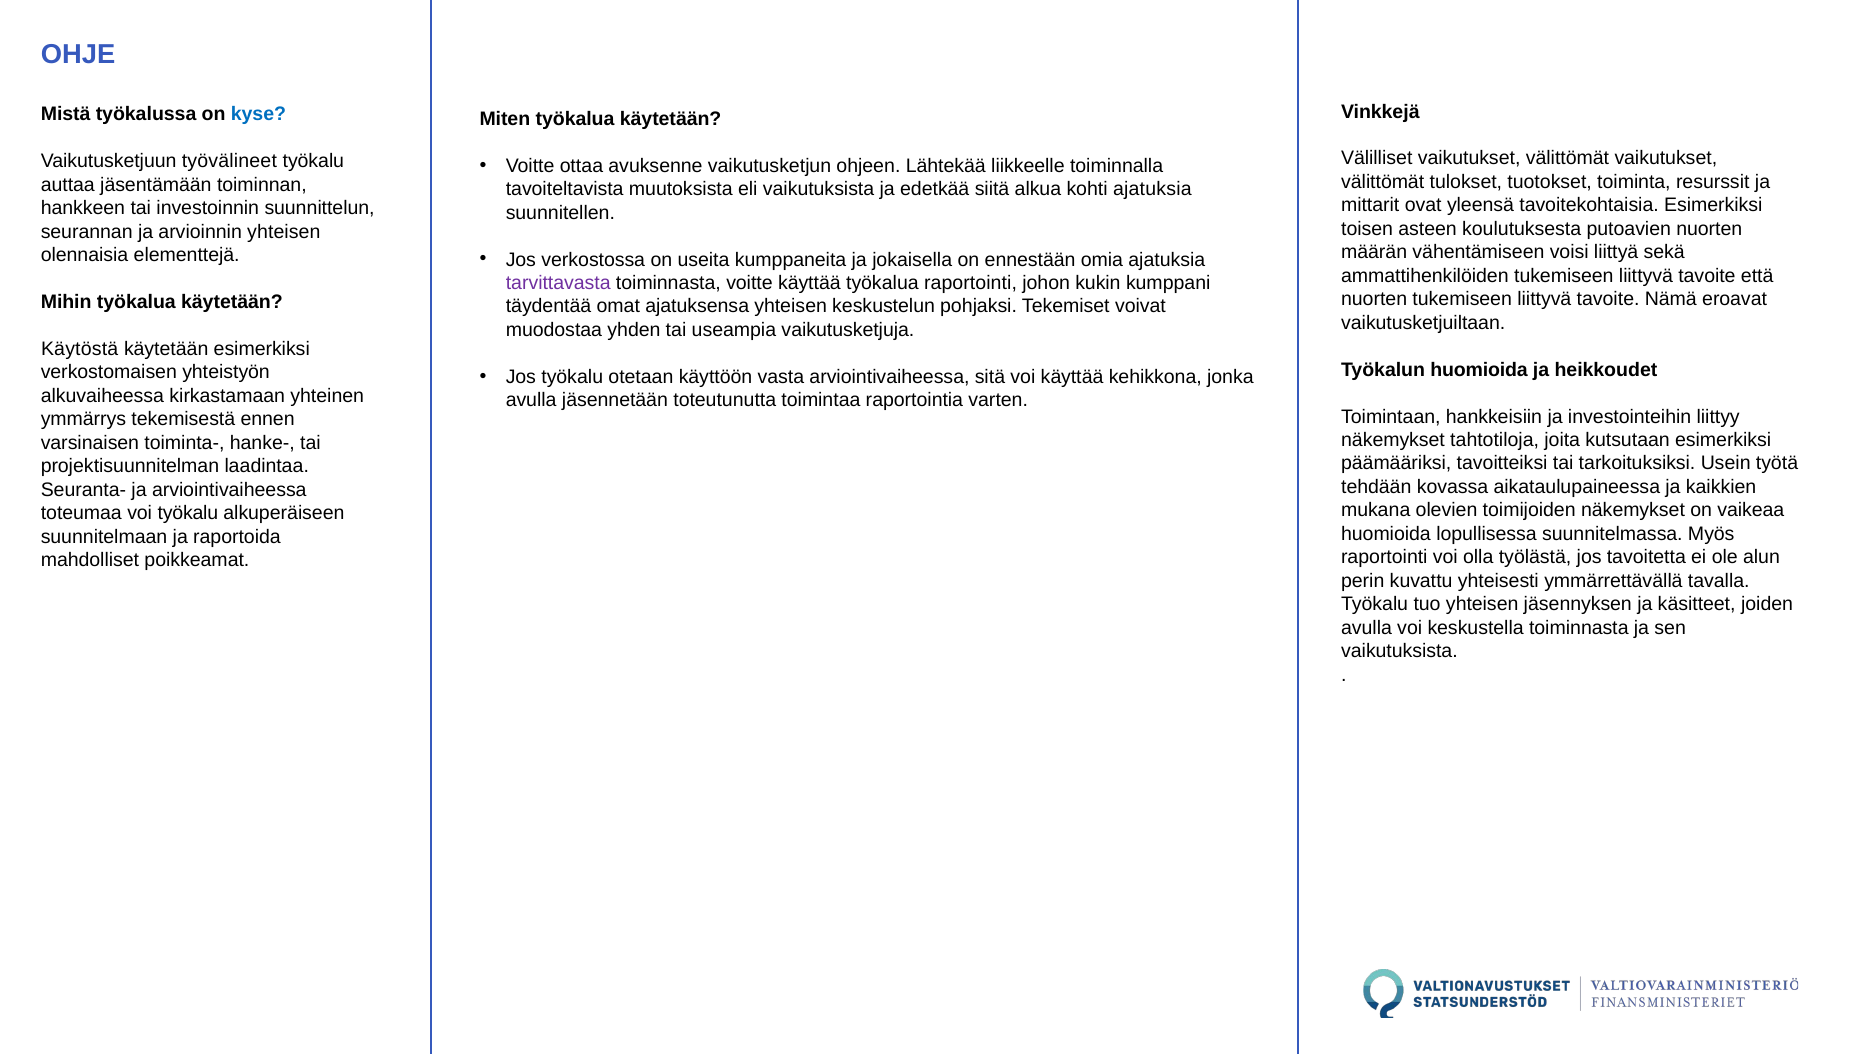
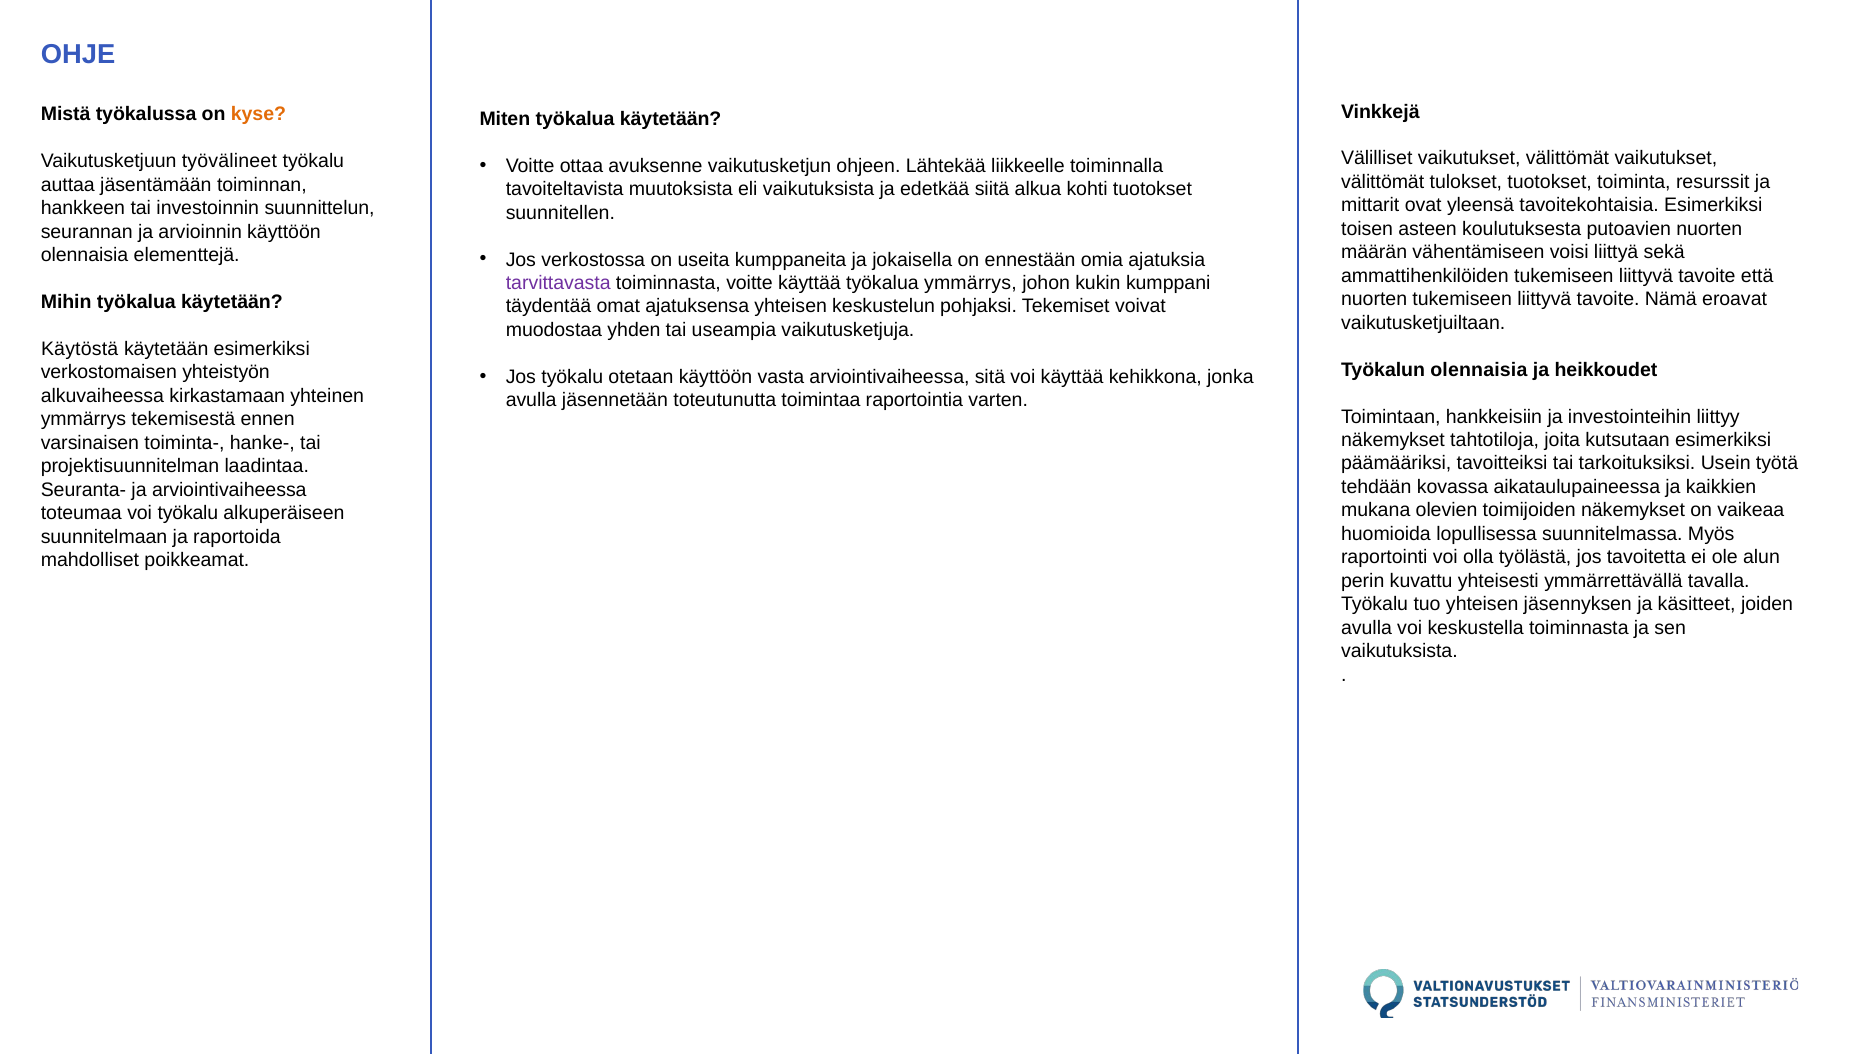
kyse colour: blue -> orange
kohti ajatuksia: ajatuksia -> tuotokset
arvioinnin yhteisen: yhteisen -> käyttöön
työkalua raportointi: raportointi -> ymmärrys
Työkalun huomioida: huomioida -> olennaisia
